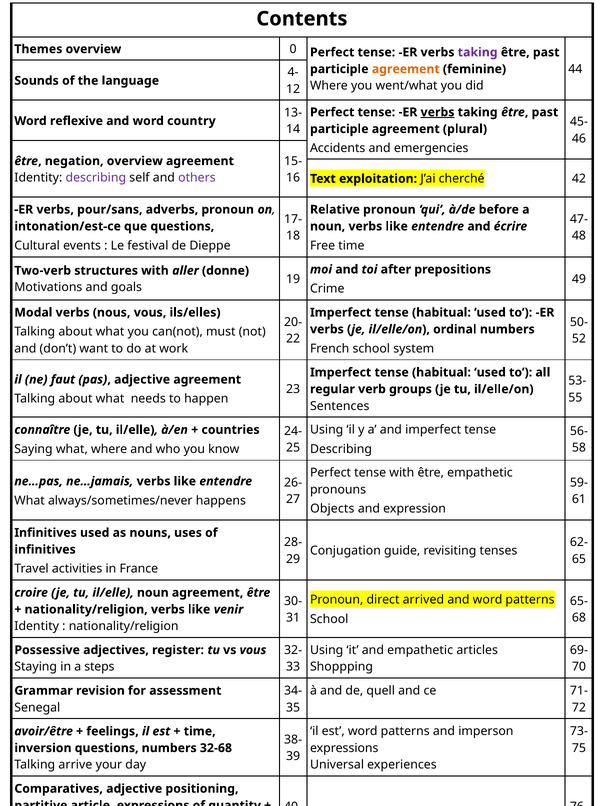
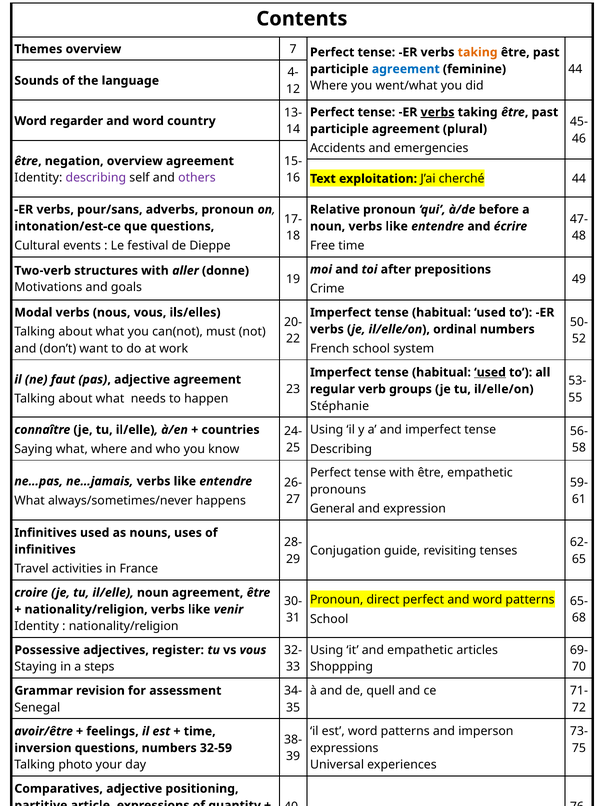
0: 0 -> 7
taking at (478, 52) colour: purple -> orange
agreement at (406, 69) colour: orange -> blue
reflexive: reflexive -> regarder
cherché 42: 42 -> 44
used at (490, 372) underline: none -> present
Sentences: Sentences -> Stéphanie
Objects: Objects -> General
direct arrived: arrived -> perfect
32-68: 32-68 -> 32-59
arrive: arrive -> photo
